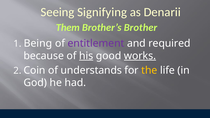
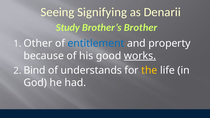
Them: Them -> Study
Being: Being -> Other
entitlement colour: purple -> blue
required: required -> property
his underline: present -> none
Coin: Coin -> Bind
